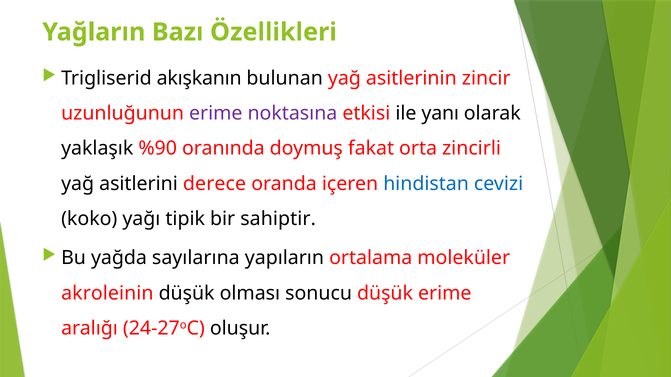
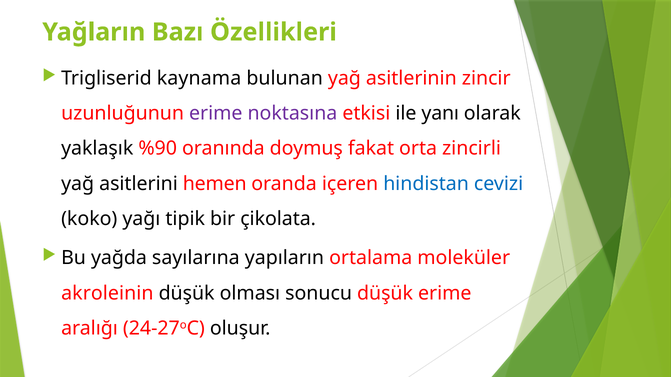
akışkanın: akışkanın -> kaynama
derece: derece -> hemen
sahiptir: sahiptir -> çikolata
